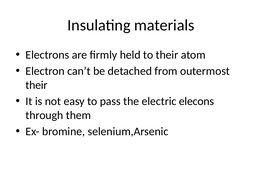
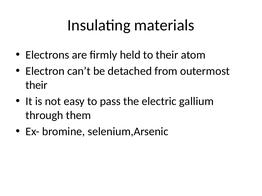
elecons: elecons -> gallium
